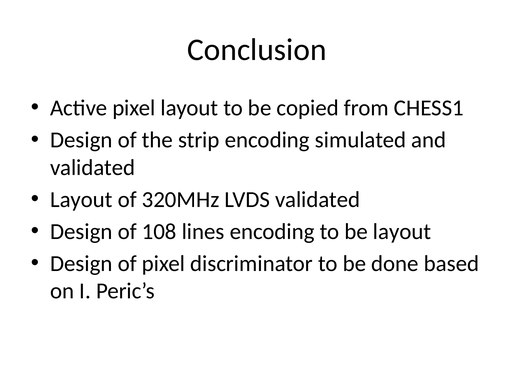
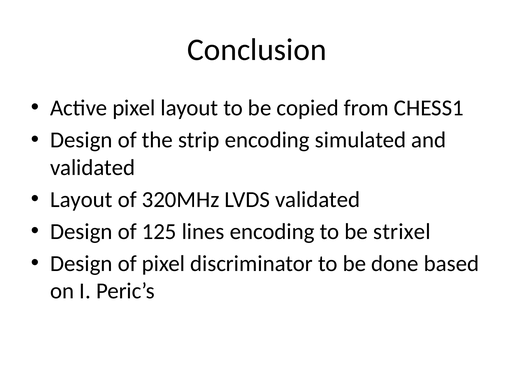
108: 108 -> 125
be layout: layout -> strixel
